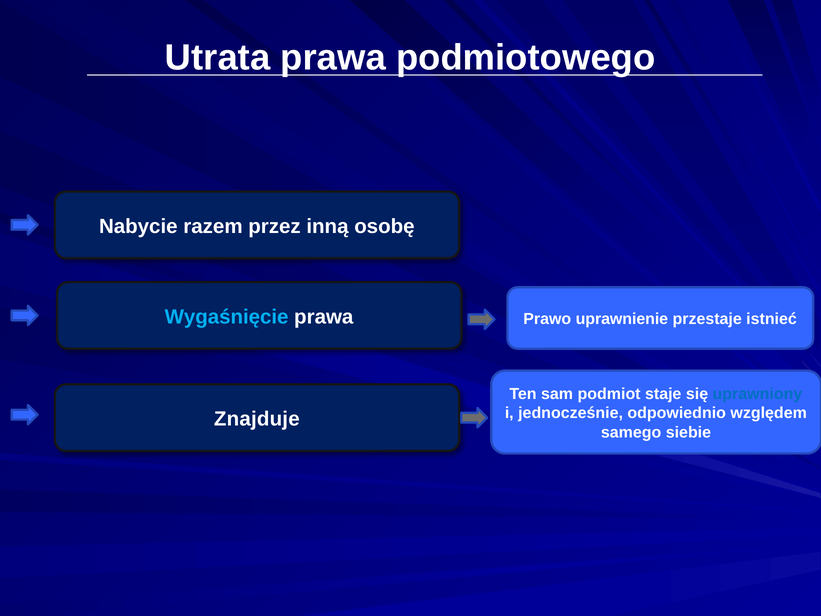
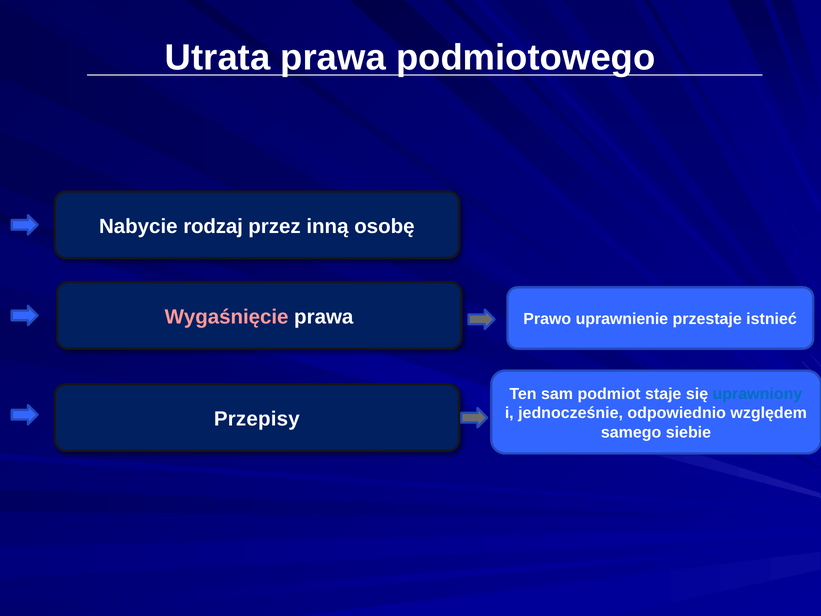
razem: razem -> rodzaj
Wygaśnięcie colour: light blue -> pink
Znajduje: Znajduje -> Przepisy
